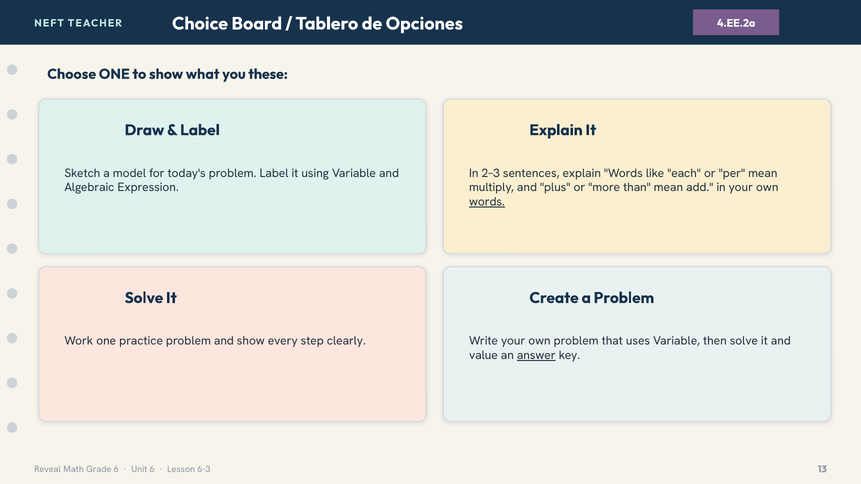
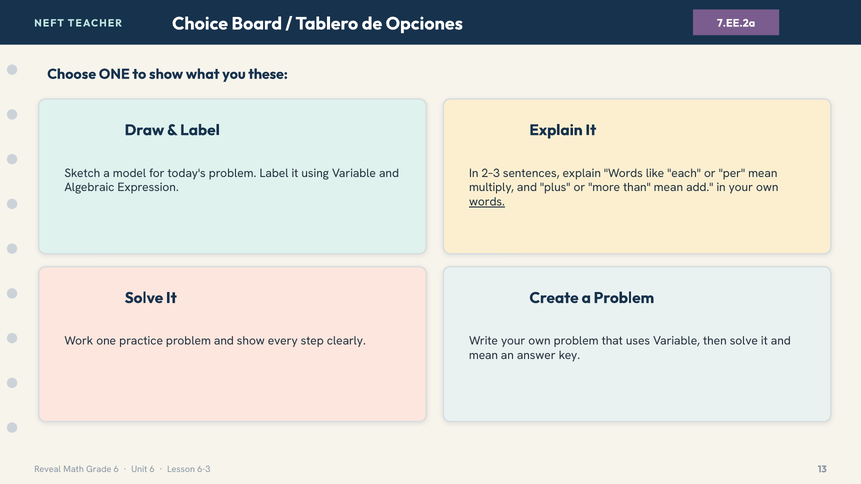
4.EE.2a: 4.EE.2a -> 7.EE.2a
value at (483, 356): value -> mean
answer underline: present -> none
